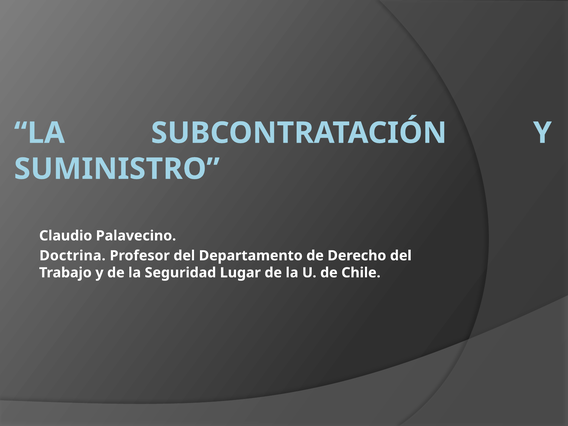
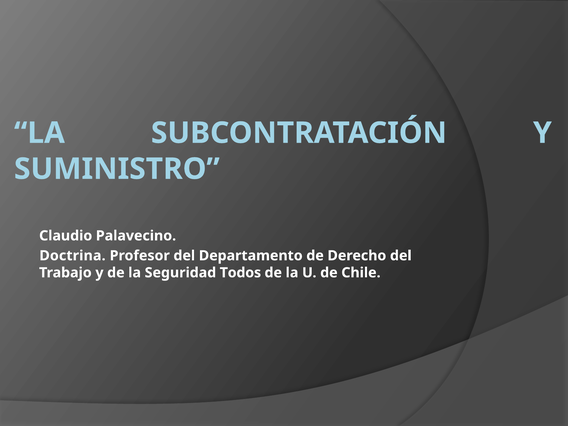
Lugar: Lugar -> Todos
